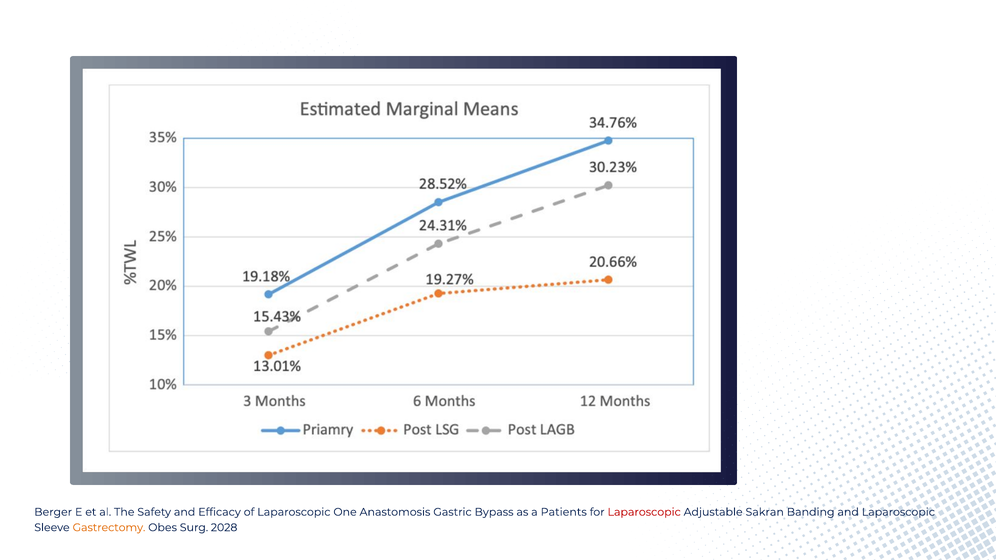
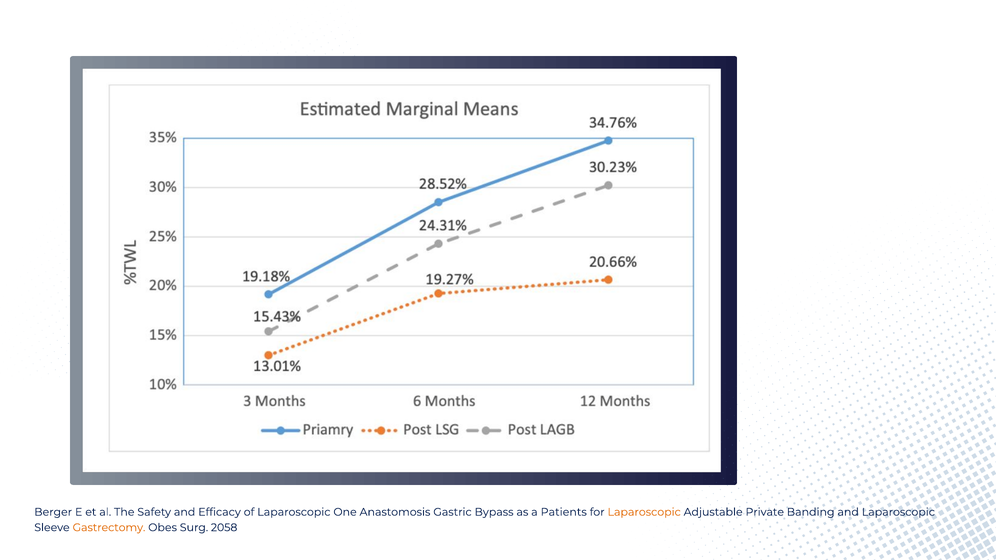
Laparoscopic at (644, 512) colour: red -> orange
Sakran: Sakran -> Private
2028: 2028 -> 2058
